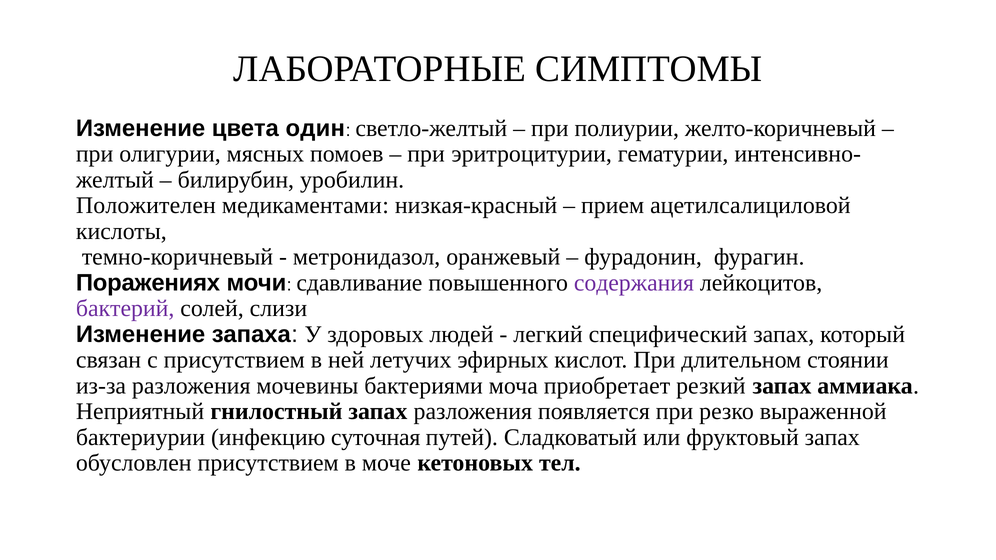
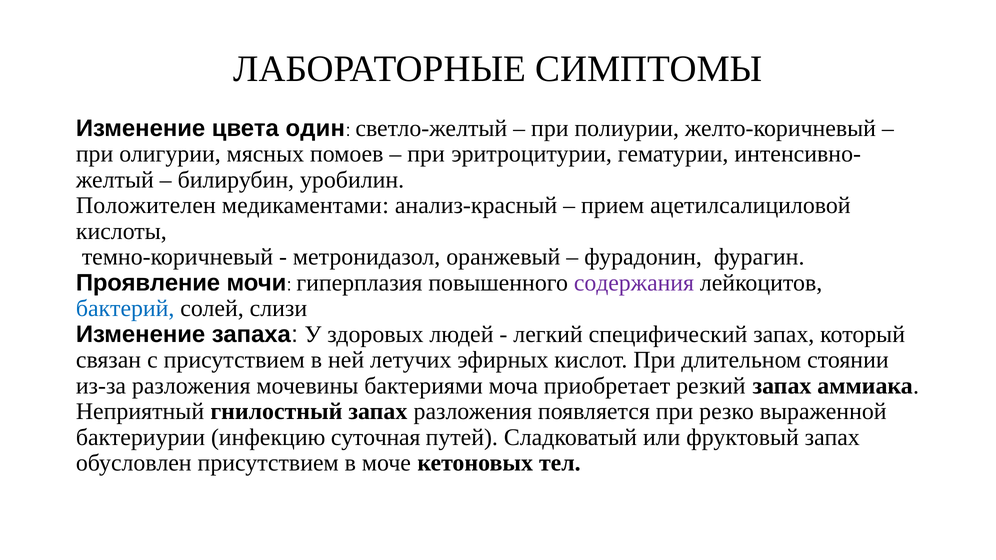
низкая-красный: низкая-красный -> анализ-красный
Поражениях: Поражениях -> Проявление
сдавливание: сдавливание -> гиперплазия
бактерий colour: purple -> blue
